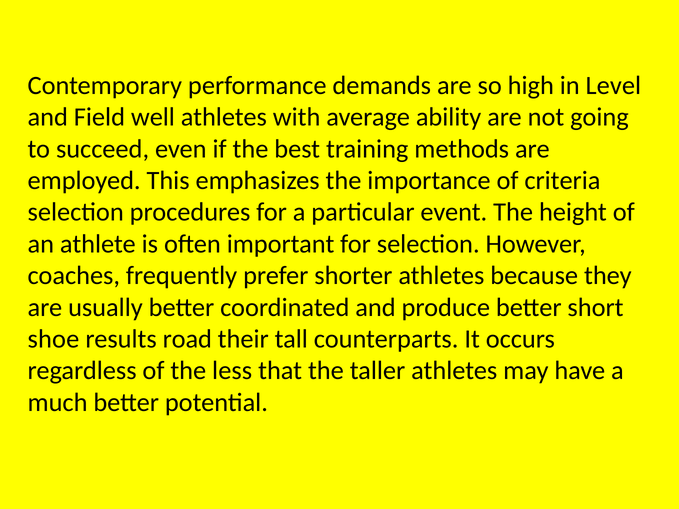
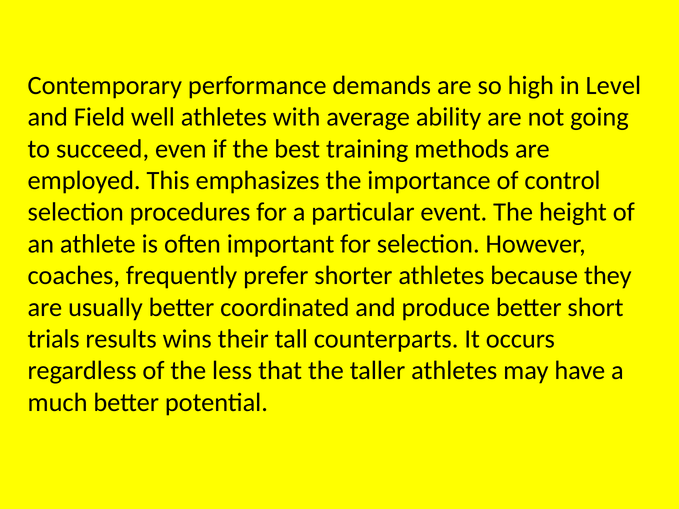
criteria: criteria -> control
shoe: shoe -> trials
road: road -> wins
